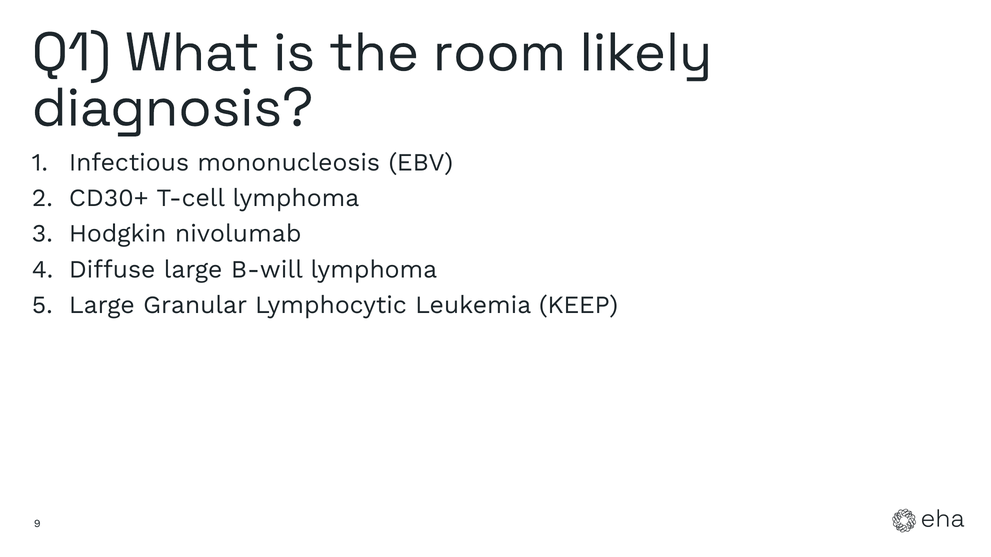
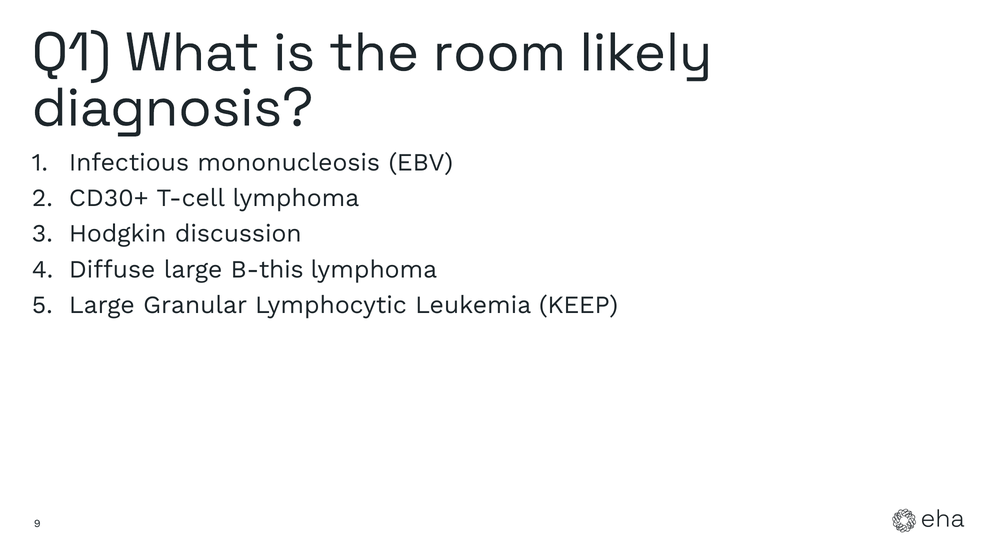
nivolumab: nivolumab -> discussion
B-will: B-will -> B-this
